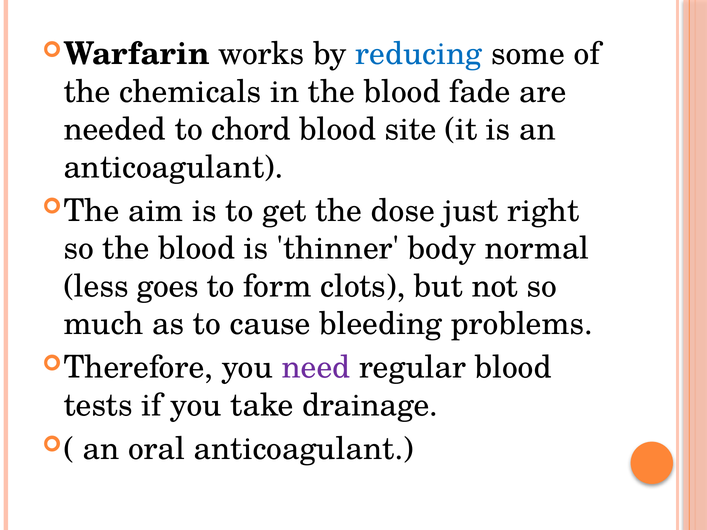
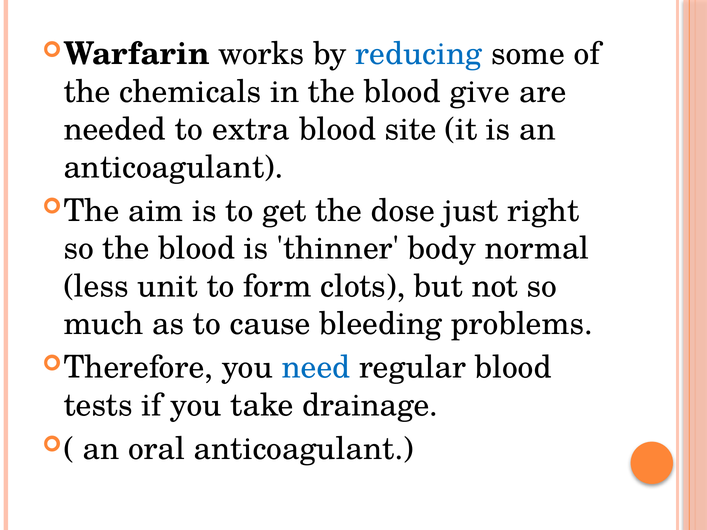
fade: fade -> give
chord: chord -> extra
goes: goes -> unit
need colour: purple -> blue
